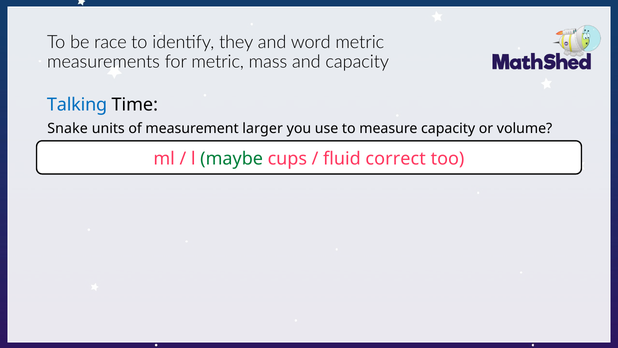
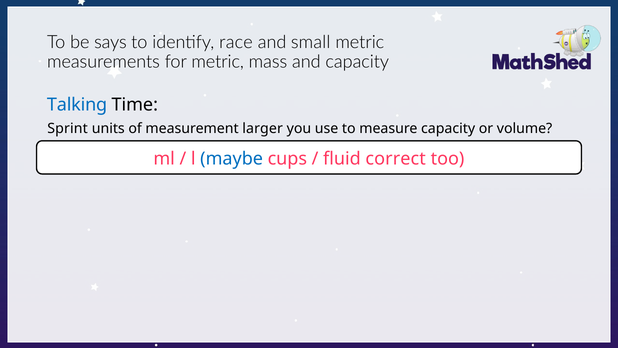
race: race -> says
they: they -> race
word: word -> small
Snake: Snake -> Sprint
maybe colour: green -> blue
